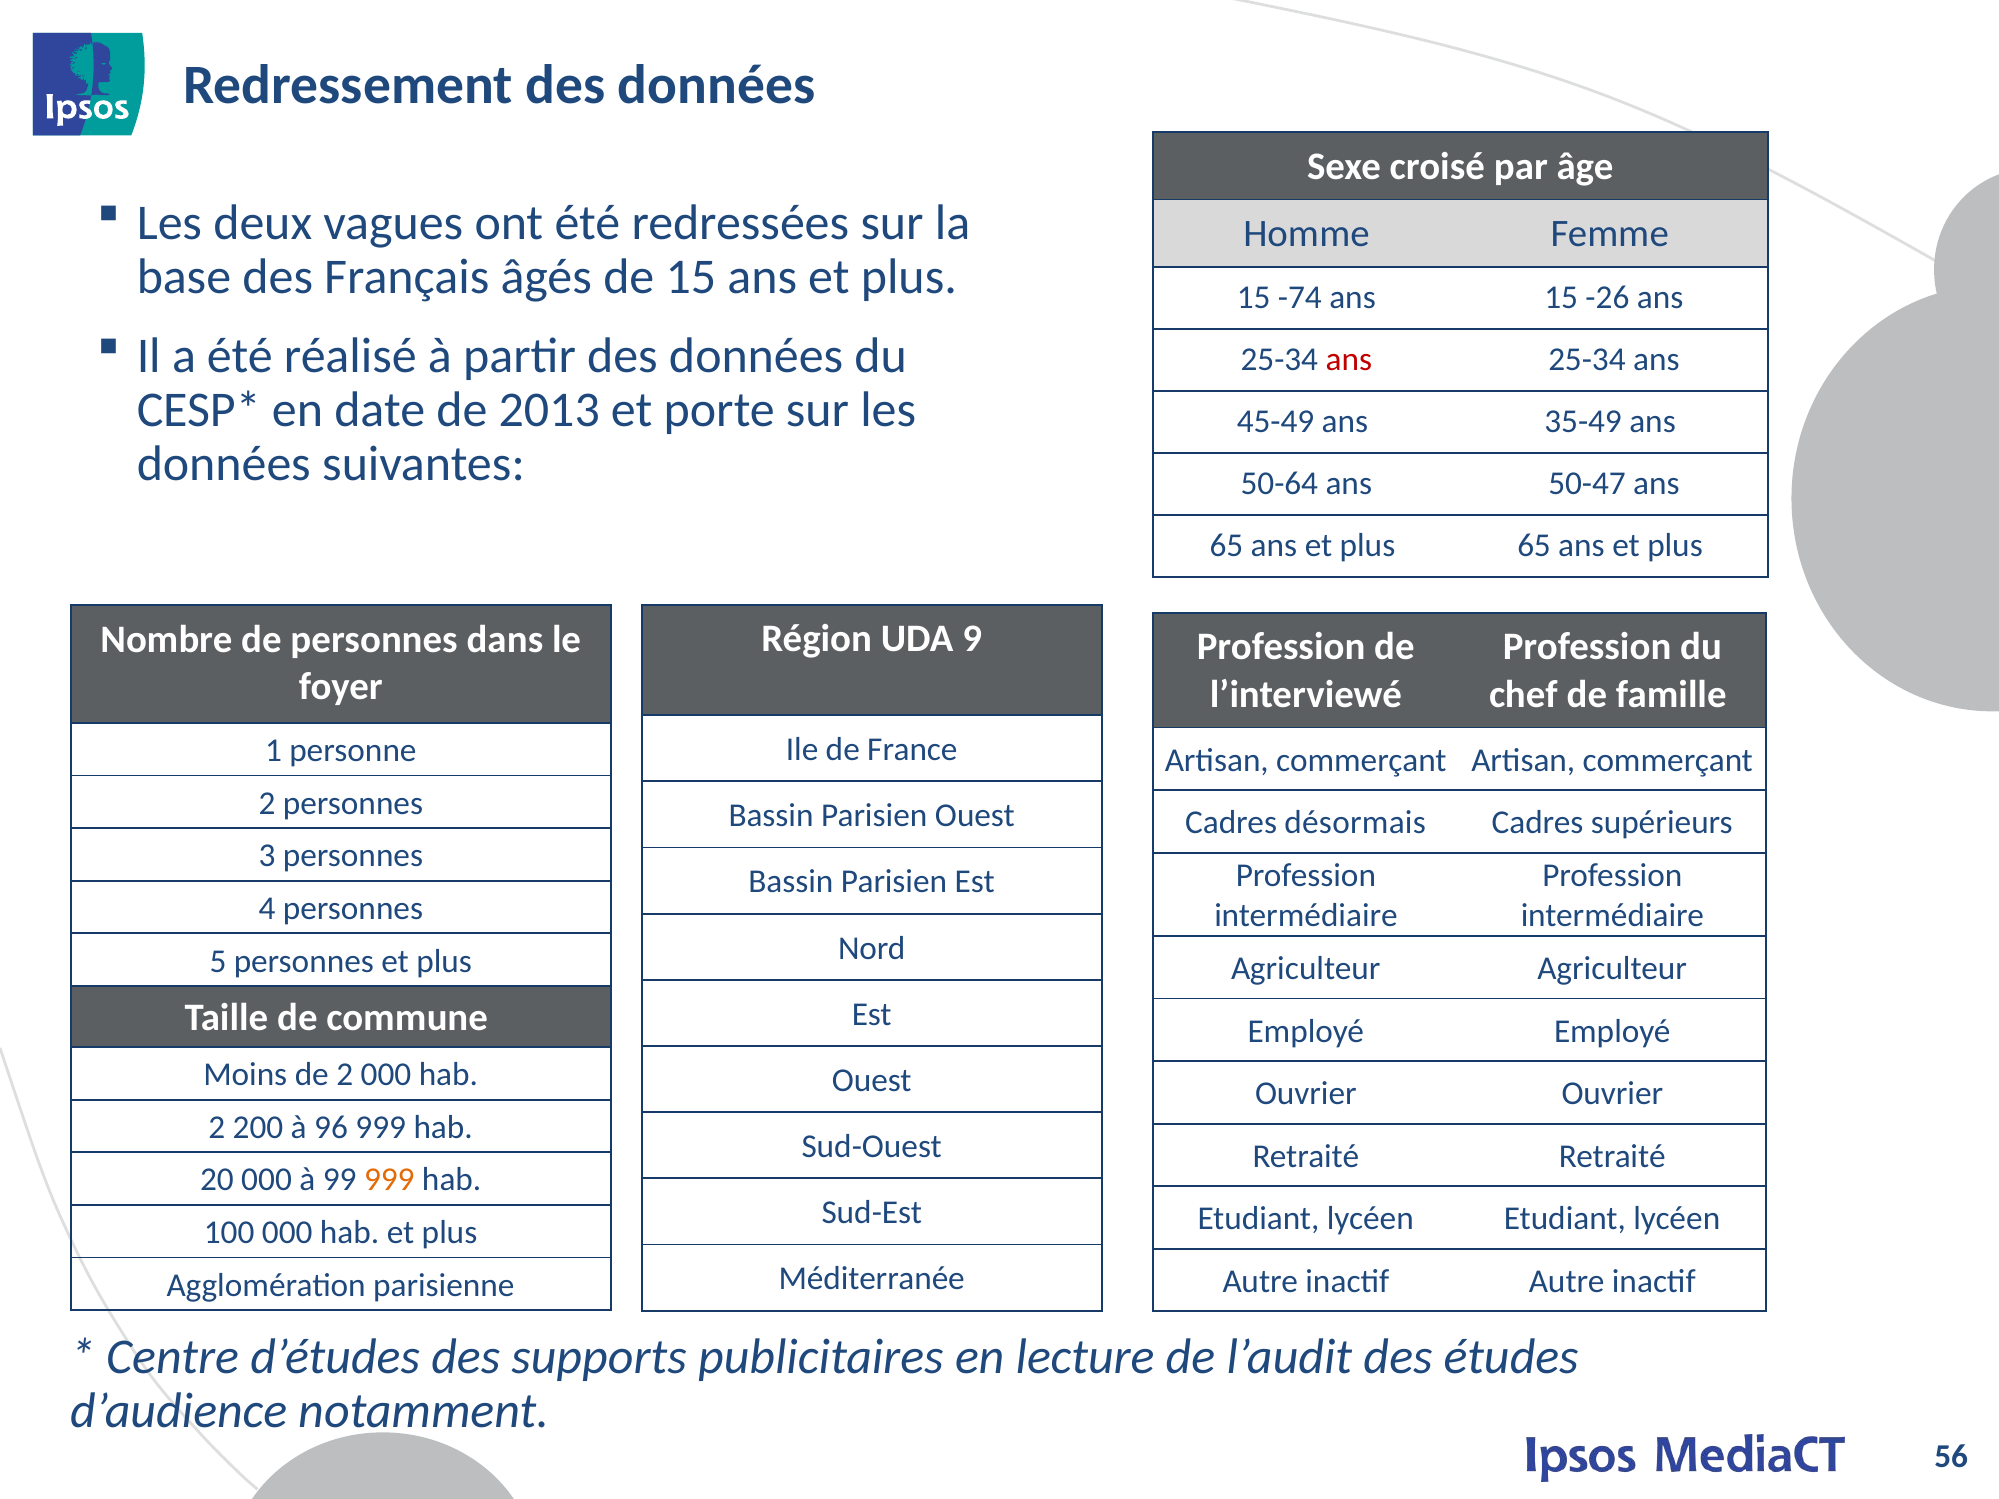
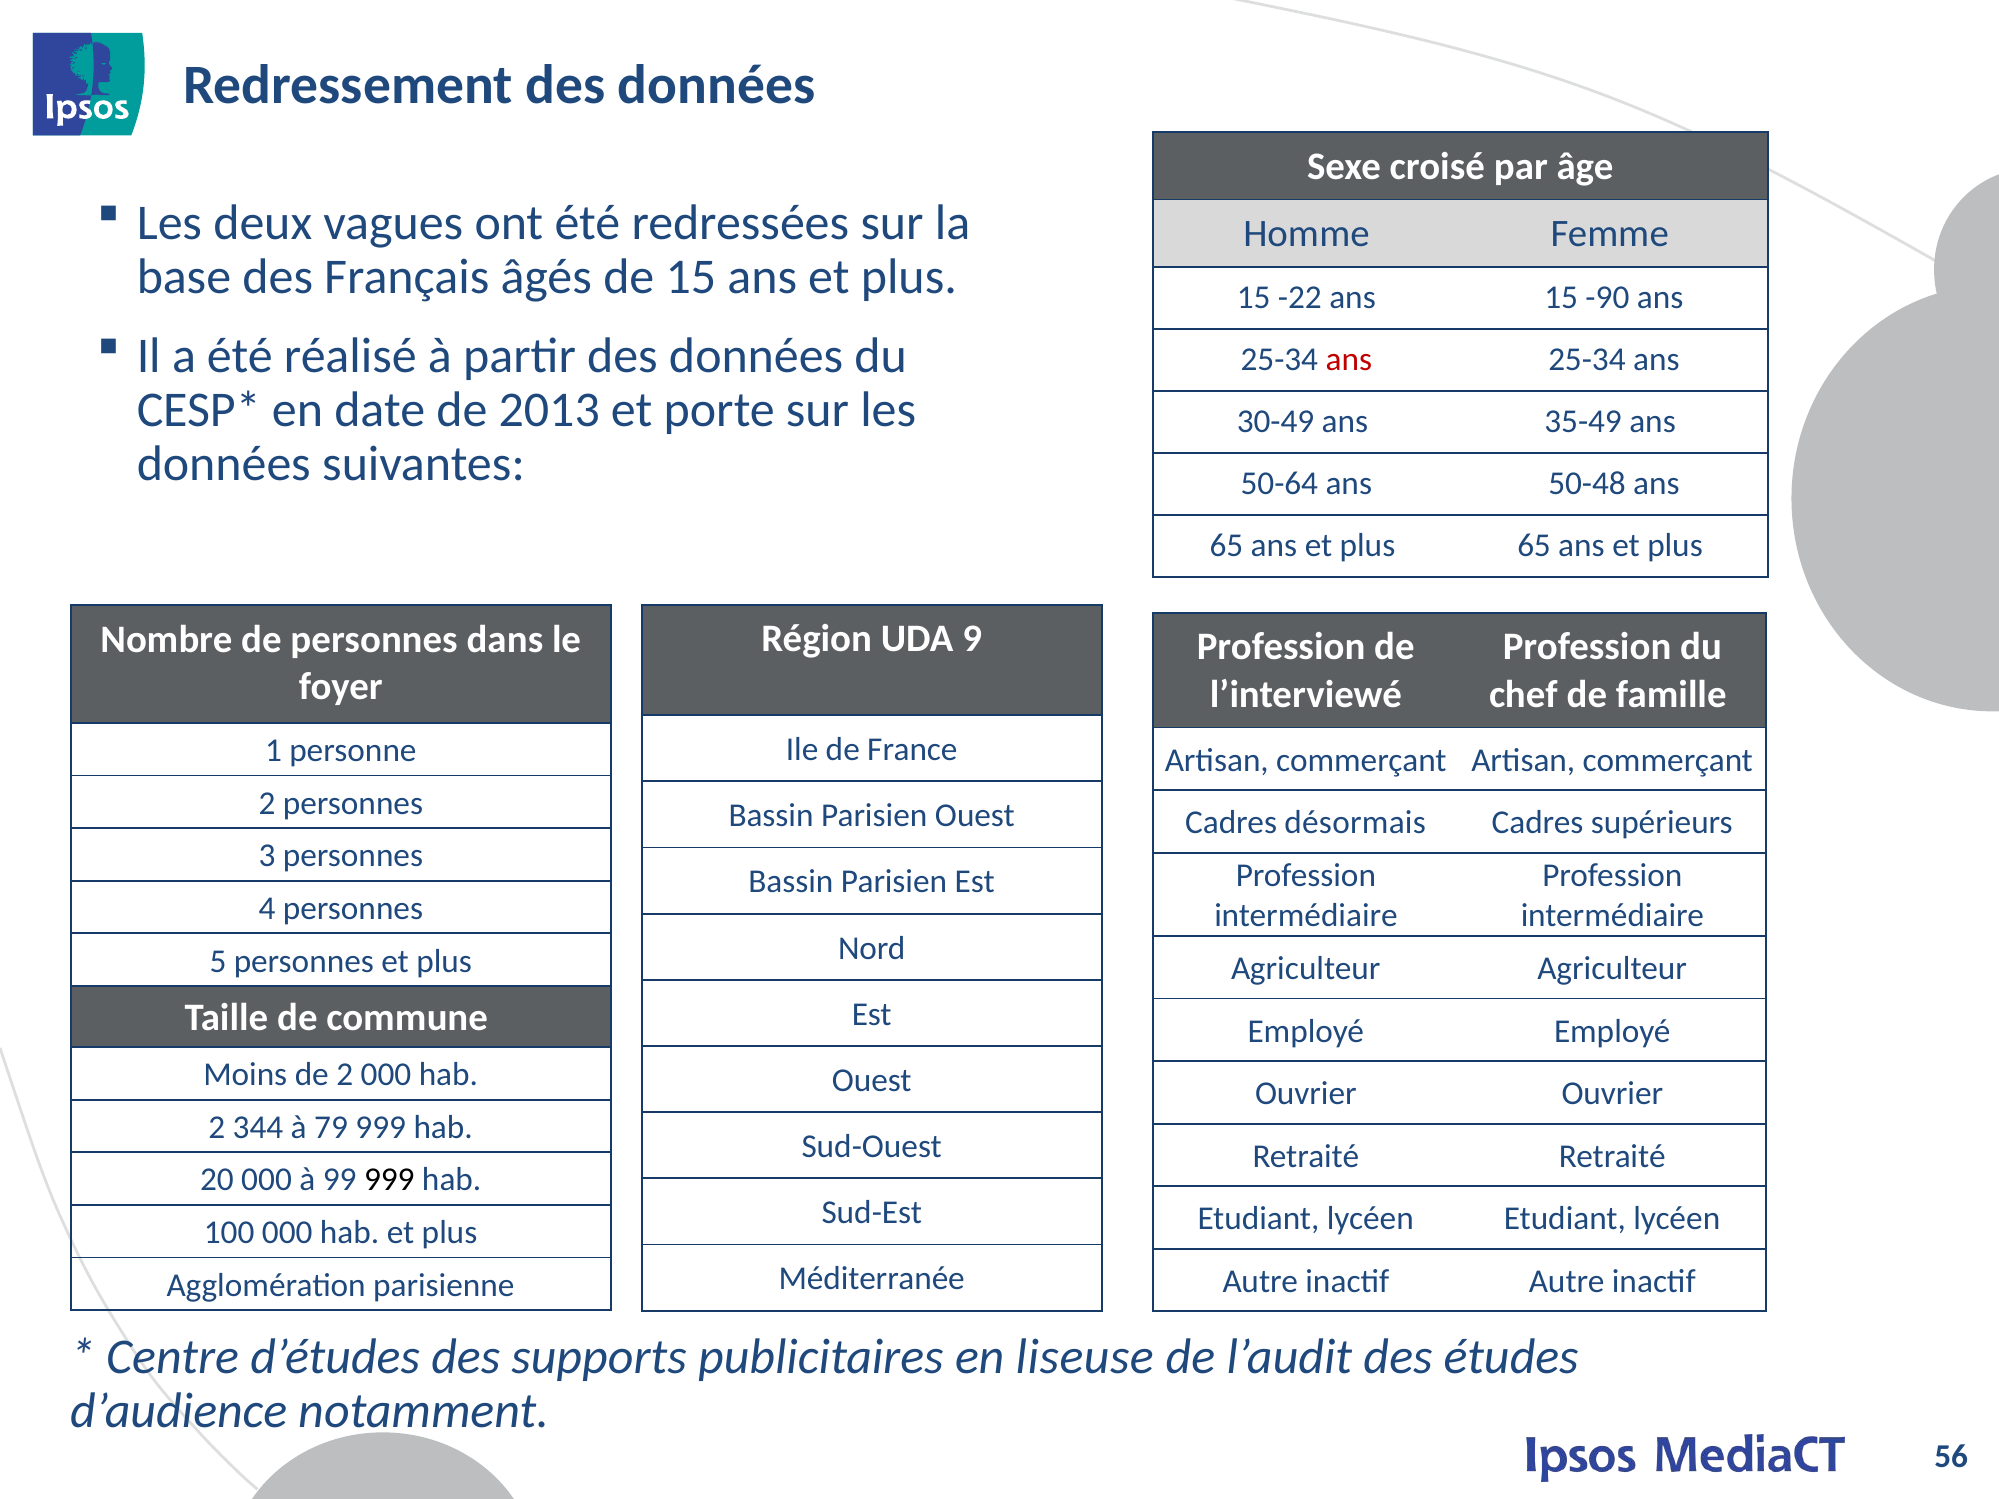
-74: -74 -> -22
-26: -26 -> -90
45-49: 45-49 -> 30-49
50-47: 50-47 -> 50-48
200: 200 -> 344
96: 96 -> 79
999 at (389, 1180) colour: orange -> black
lecture: lecture -> liseuse
